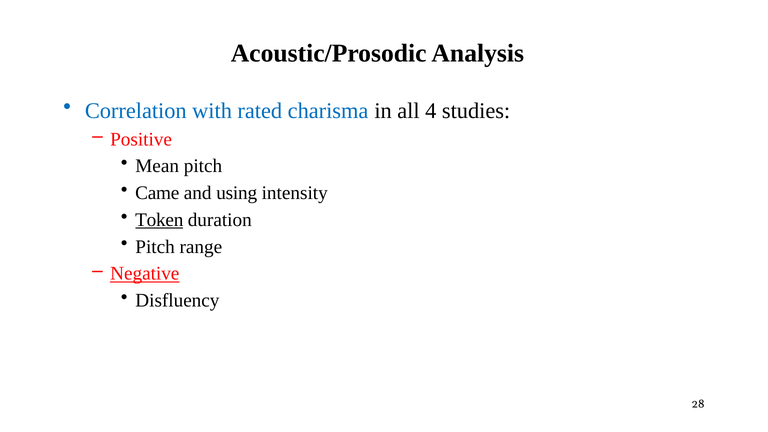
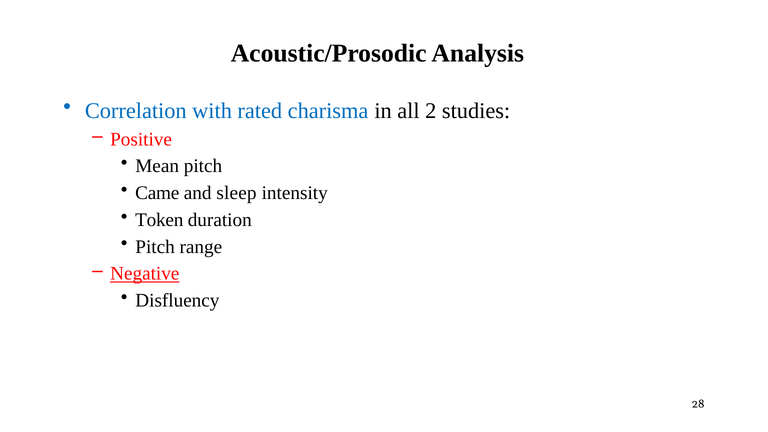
4: 4 -> 2
using: using -> sleep
Token underline: present -> none
